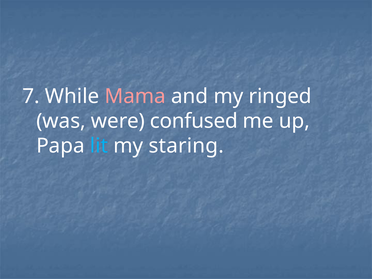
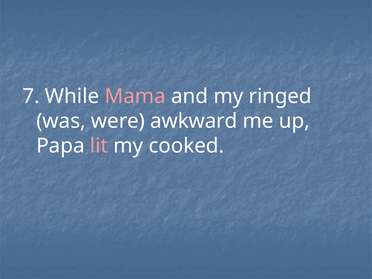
confused: confused -> awkward
lit colour: light blue -> pink
staring: staring -> cooked
